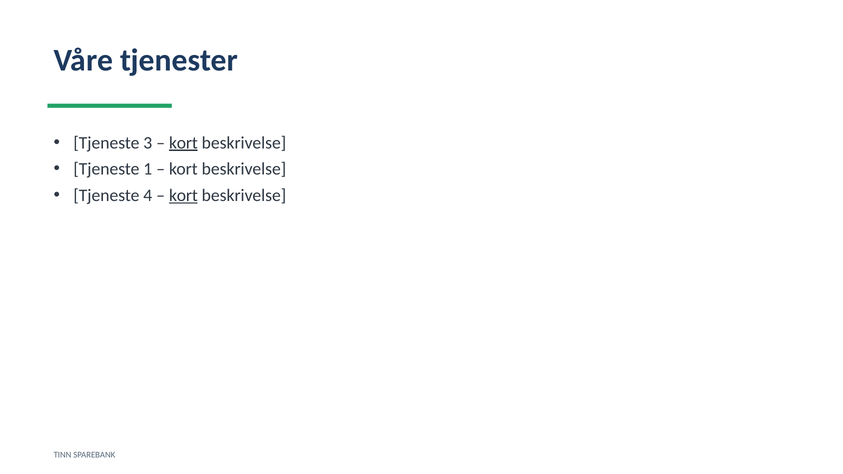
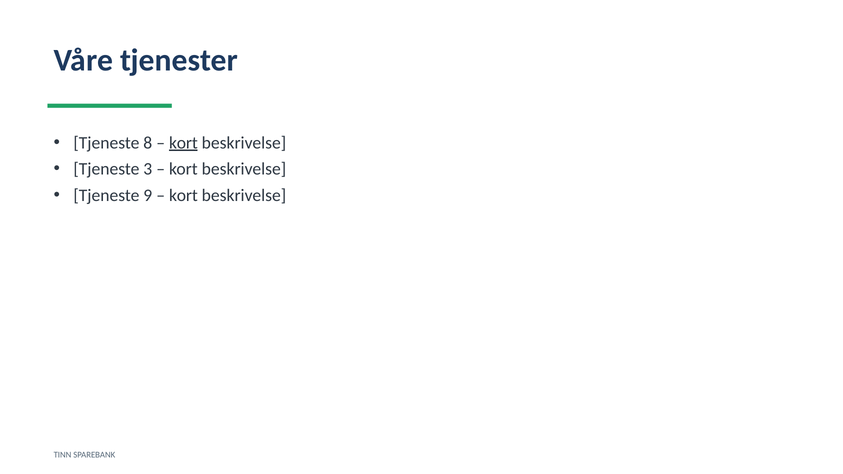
3: 3 -> 8
1: 1 -> 3
4: 4 -> 9
kort at (183, 195) underline: present -> none
